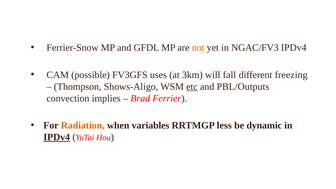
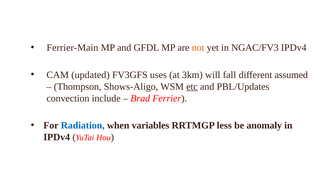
Ferrier-Snow: Ferrier-Snow -> Ferrier-Main
possible: possible -> updated
freezing: freezing -> assumed
PBL/Outputs: PBL/Outputs -> PBL/Updates
implies: implies -> include
Radiation colour: orange -> blue
dynamic: dynamic -> anomaly
IPDv4 at (57, 137) underline: present -> none
